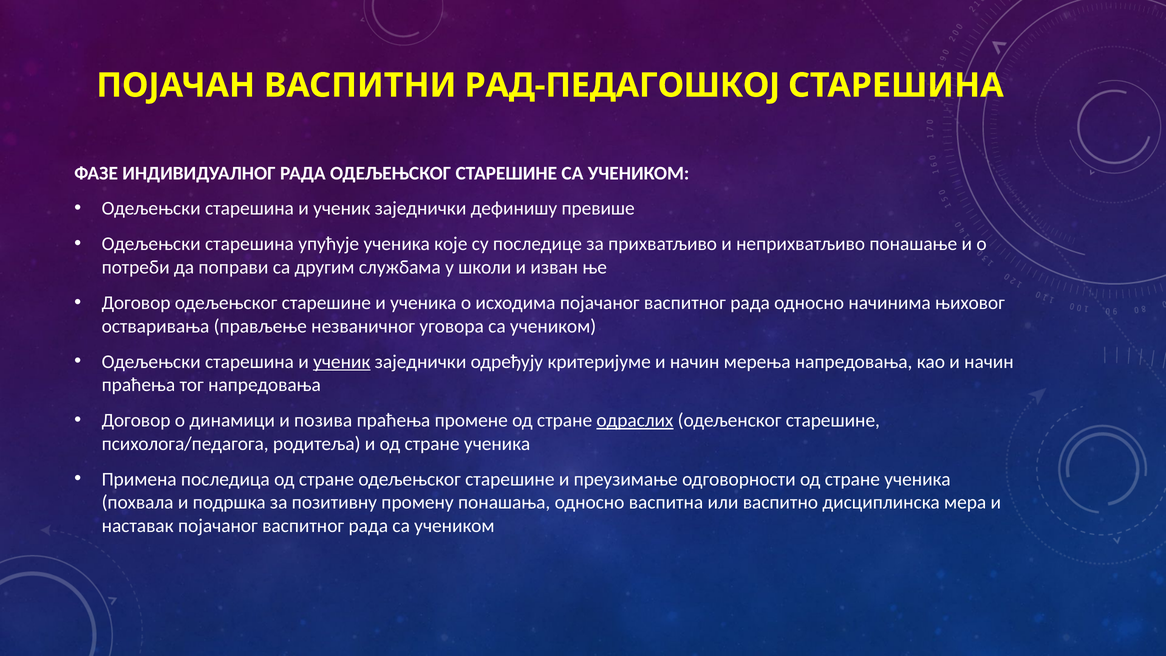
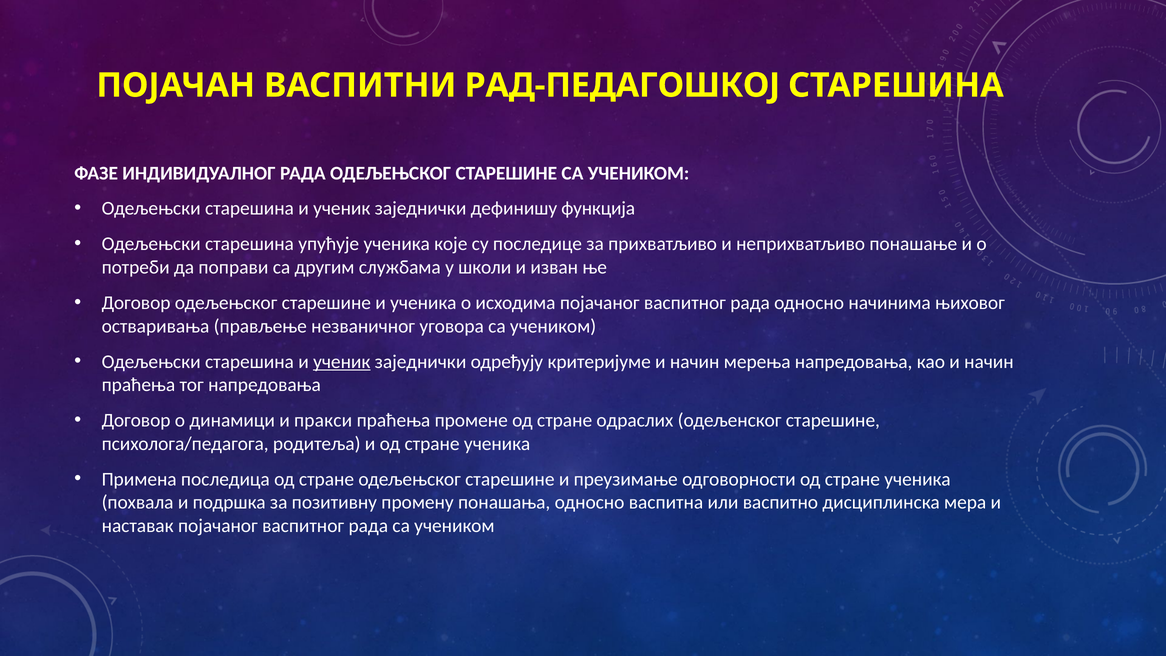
превише: превише -> функција
позива: позива -> пракси
одраслих underline: present -> none
